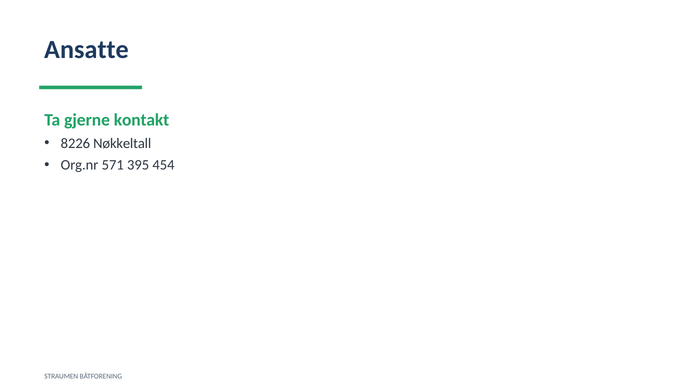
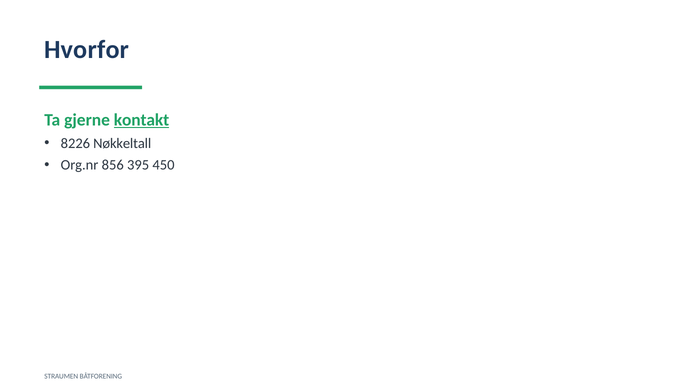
Ansatte: Ansatte -> Hvorfor
kontakt underline: none -> present
571: 571 -> 856
454: 454 -> 450
